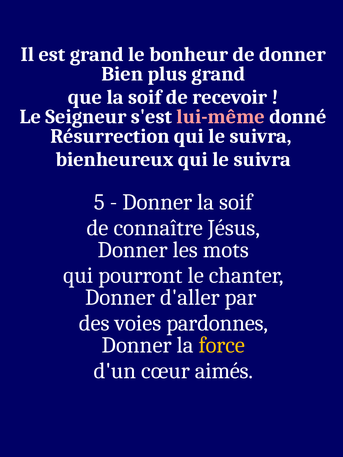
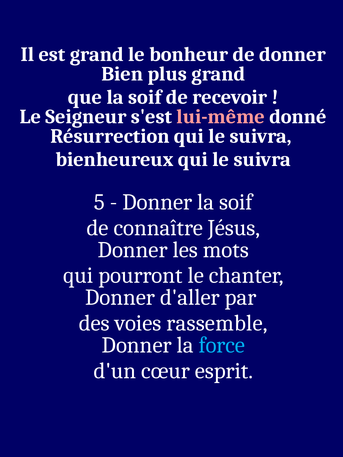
pardonnes: pardonnes -> rassemble
force colour: yellow -> light blue
aimés: aimés -> esprit
